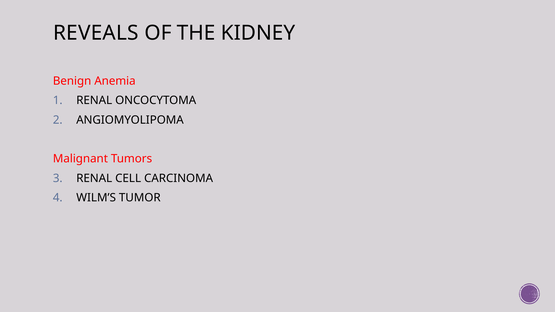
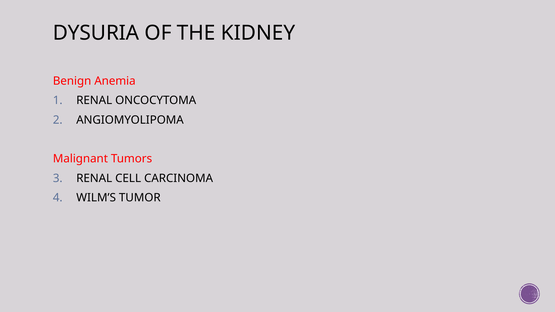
REVEALS: REVEALS -> DYSURIA
